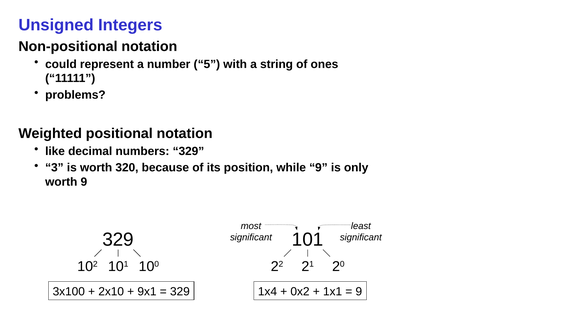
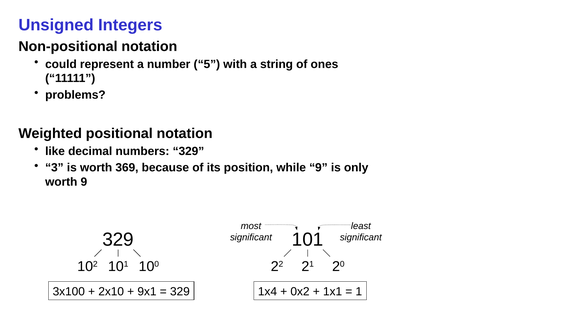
320: 320 -> 369
9 at (359, 291): 9 -> 1
